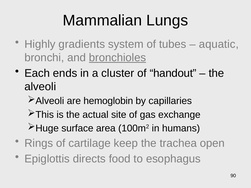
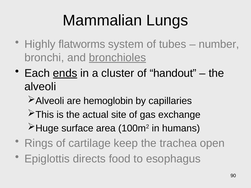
gradients: gradients -> flatworms
aquatic: aquatic -> number
ends underline: none -> present
